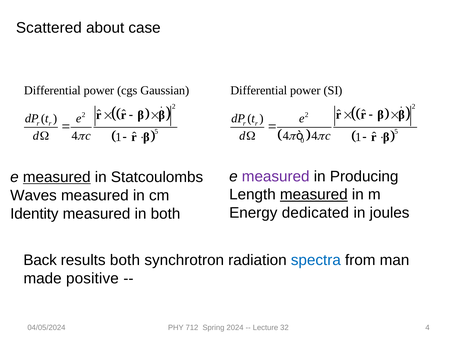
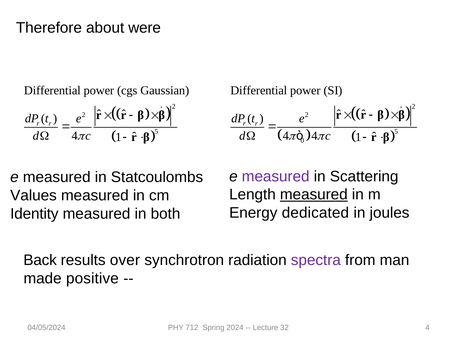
Scattered: Scattered -> Therefore
case: case -> were
Producing: Producing -> Scattering
measured at (57, 177) underline: present -> none
Waves: Waves -> Values
results both: both -> over
spectra colour: blue -> purple
